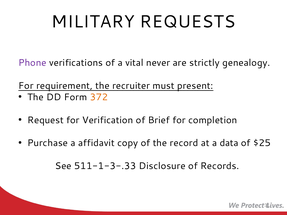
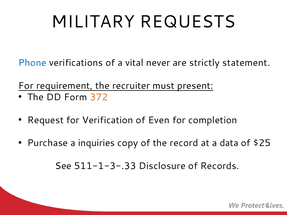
Phone colour: purple -> blue
genealogy: genealogy -> statement
Brief: Brief -> Even
affidavit: affidavit -> inquiries
